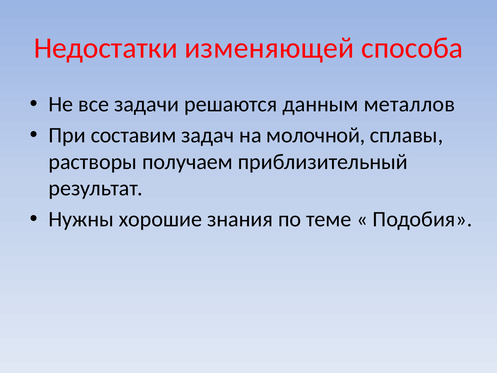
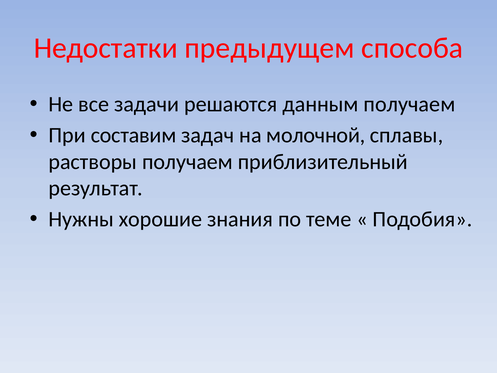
изменяющей: изменяющей -> предыдущем
данным металлов: металлов -> получаем
